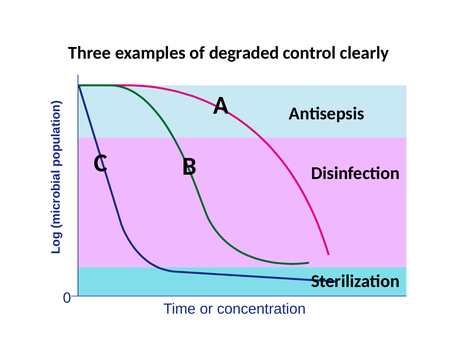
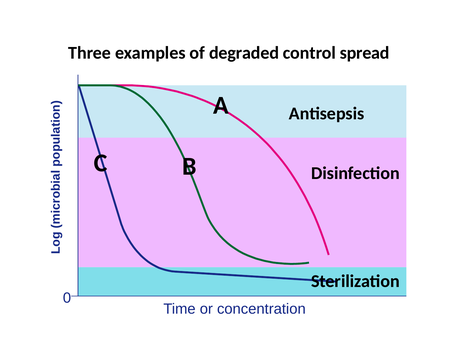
clearly: clearly -> spread
